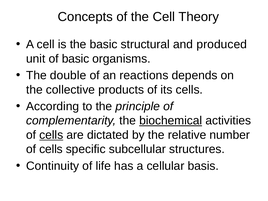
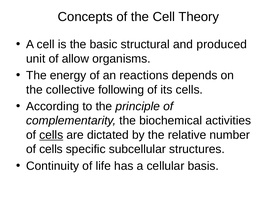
of basic: basic -> allow
double: double -> energy
products: products -> following
biochemical underline: present -> none
